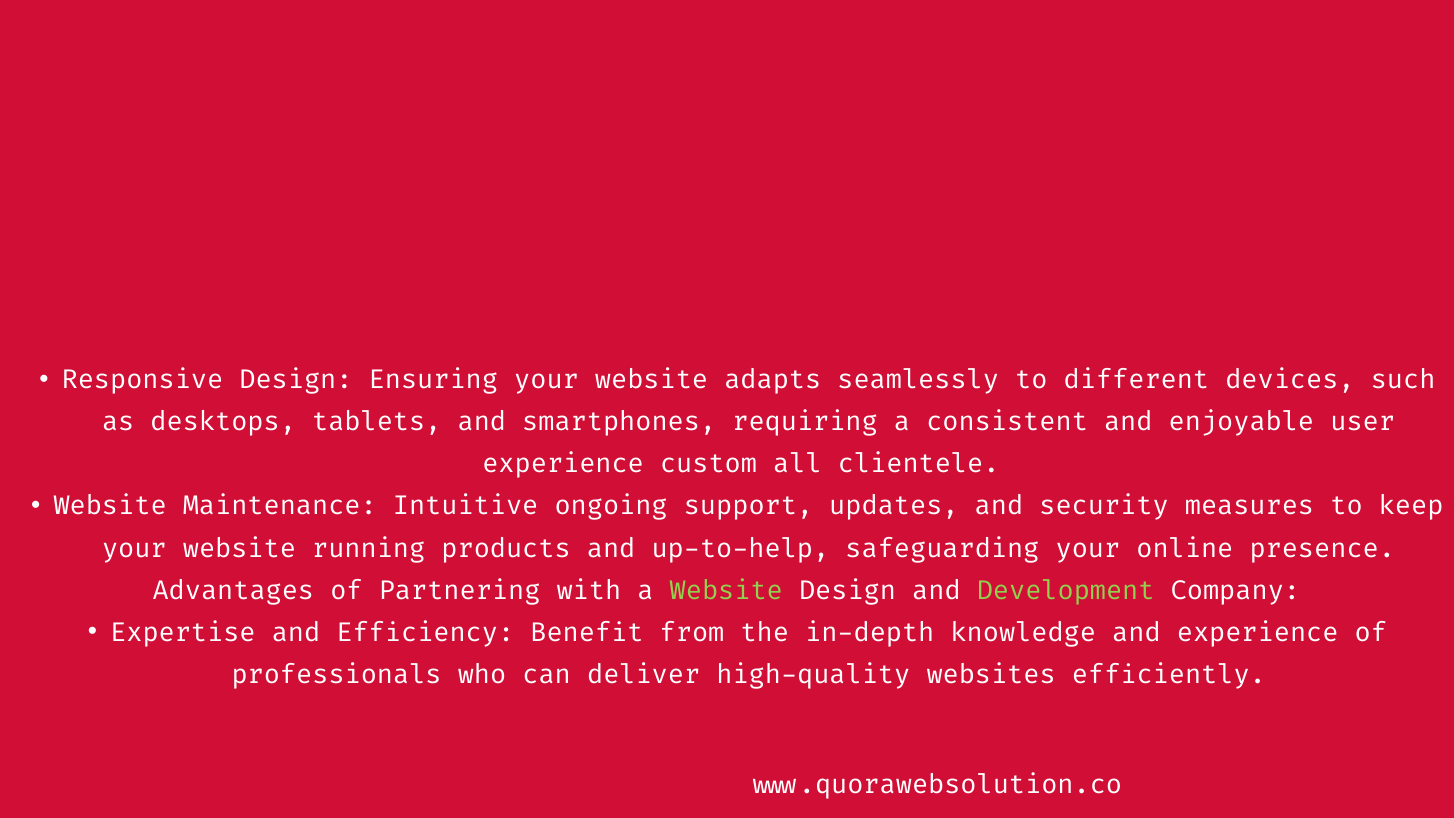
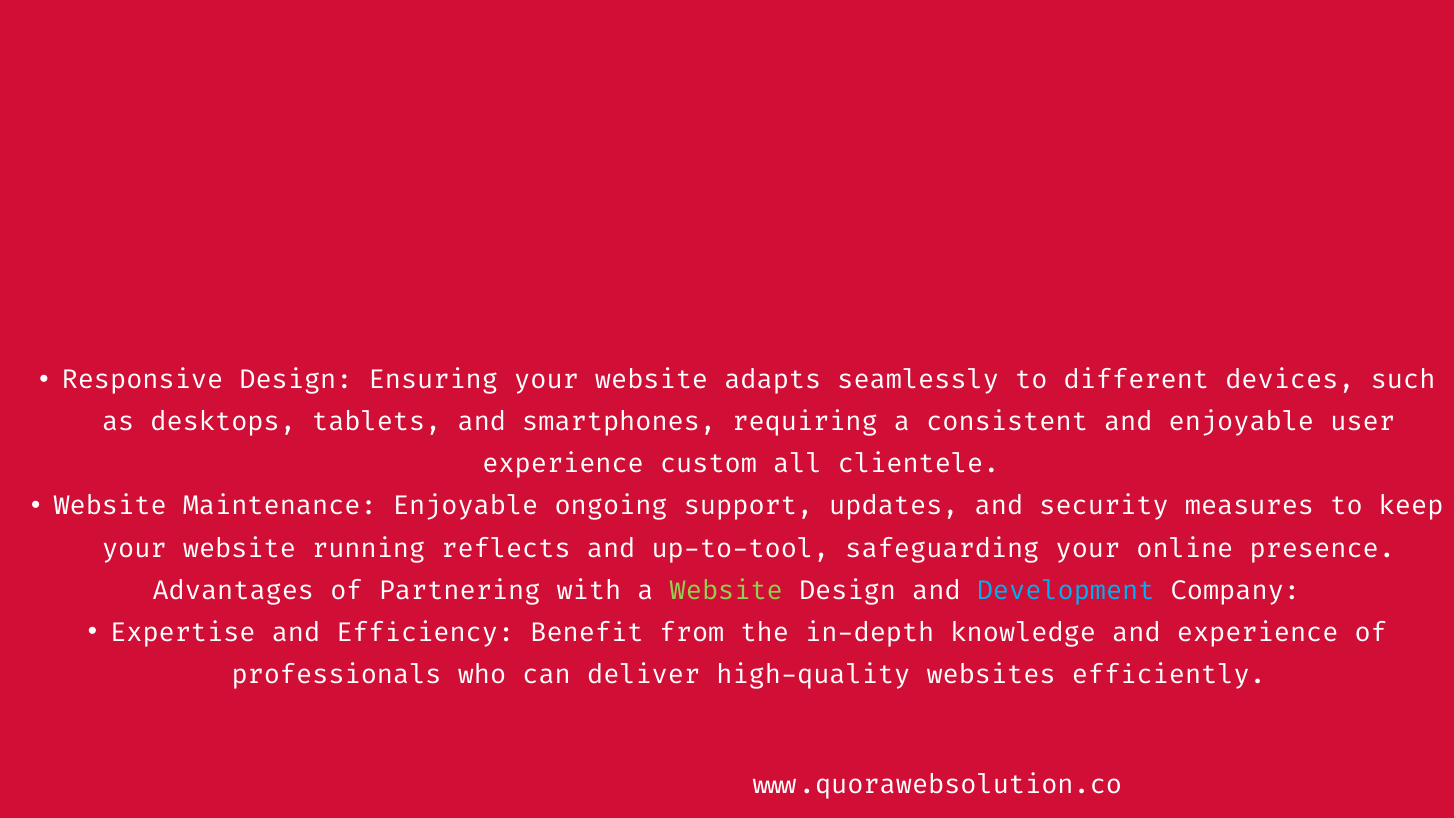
Maintenance Intuitive: Intuitive -> Enjoyable
products: products -> reflects
up-to-help: up-to-help -> up-to-tool
Development colour: light green -> light blue
